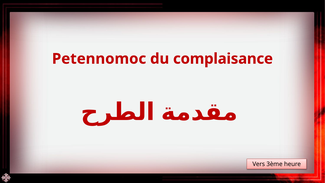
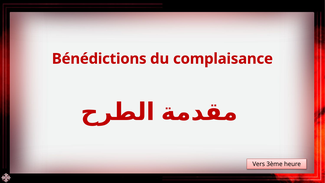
Petennomoc: Petennomoc -> Bénédictions
